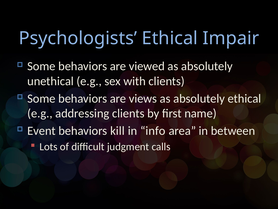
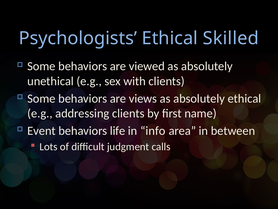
Impair: Impair -> Skilled
kill: kill -> life
